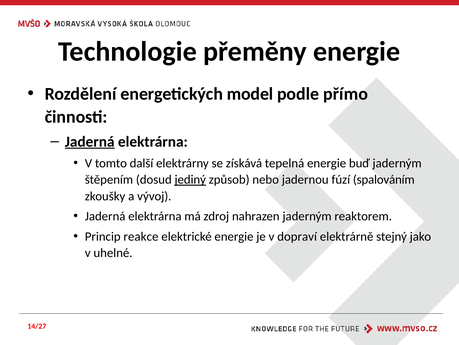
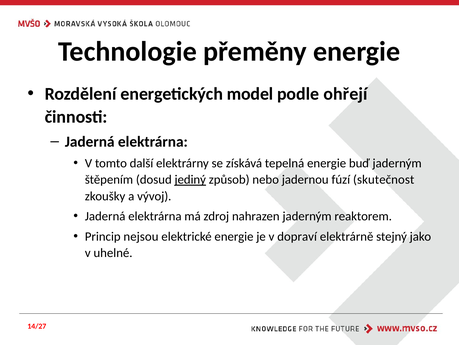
přímo: přímo -> ohřejí
Jaderná at (90, 141) underline: present -> none
spalováním: spalováním -> skutečnost
reakce: reakce -> nejsou
